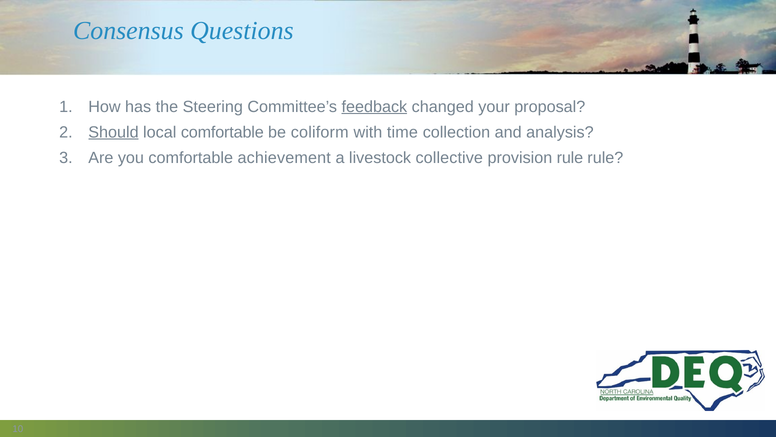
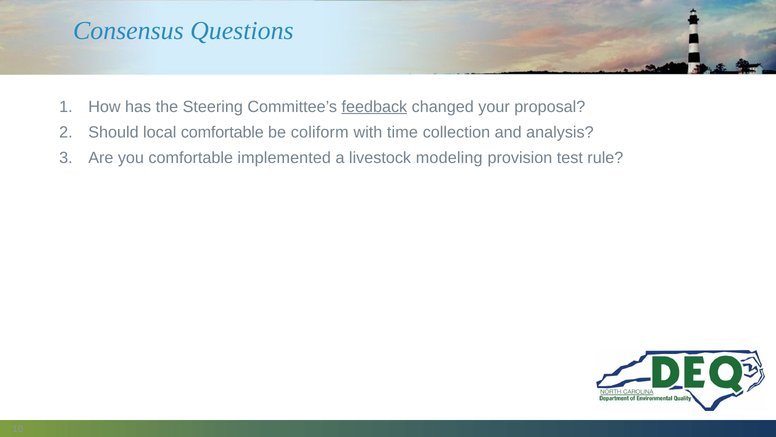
Should underline: present -> none
achievement: achievement -> implemented
collective: collective -> modeling
provision rule: rule -> test
